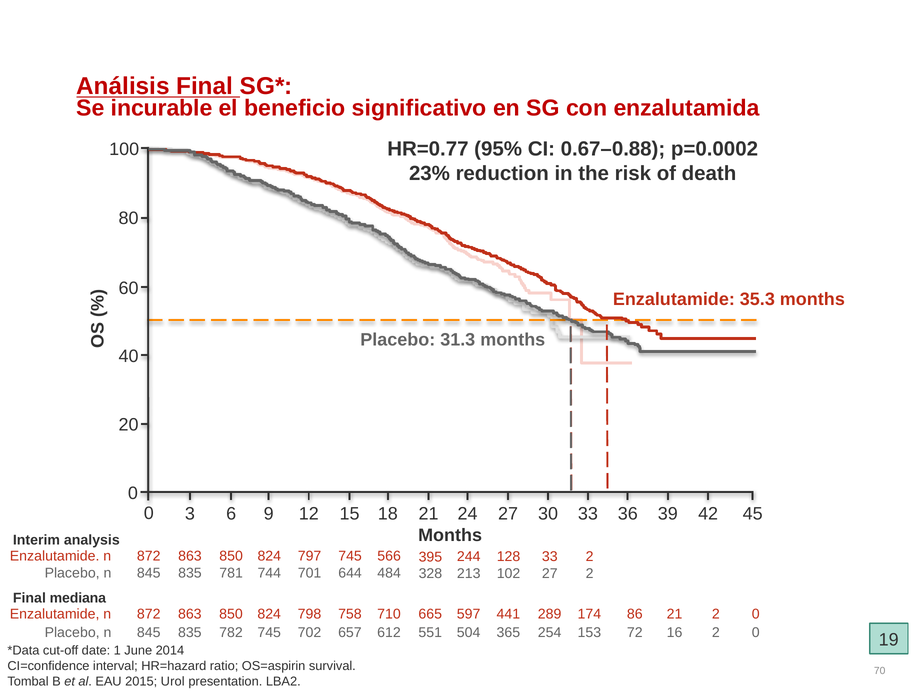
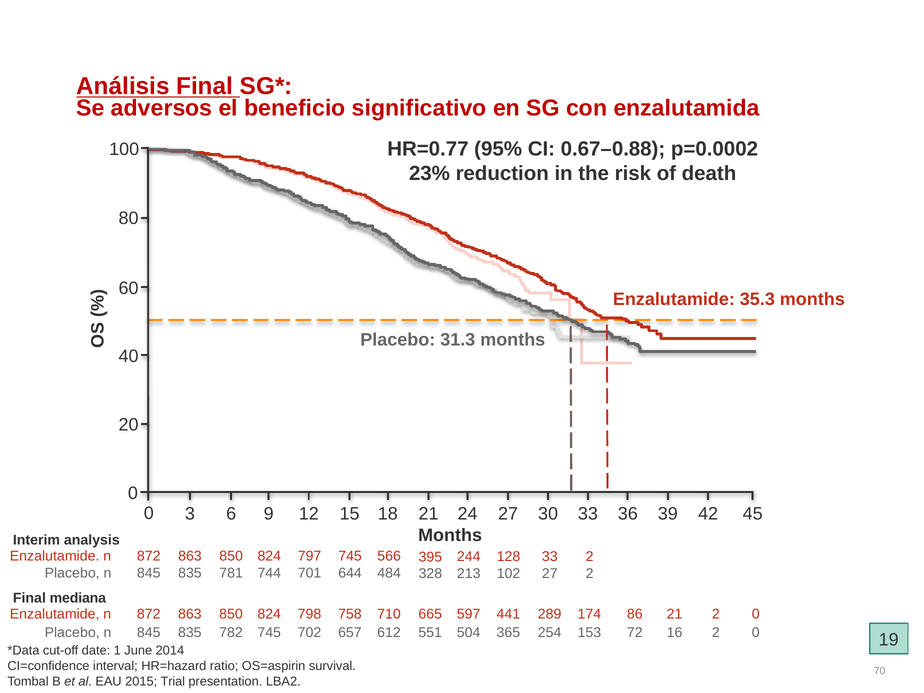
incurable: incurable -> adversos
Urol: Urol -> Trial
